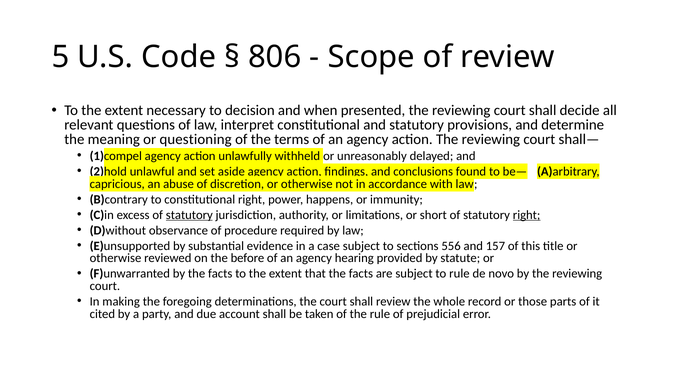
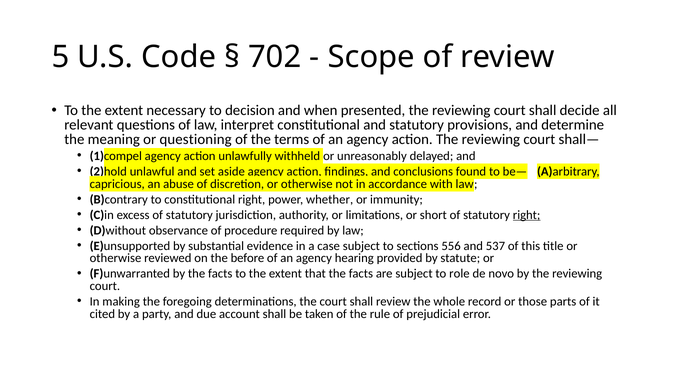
806: 806 -> 702
happens: happens -> whether
statutory at (189, 215) underline: present -> none
157: 157 -> 537
to rule: rule -> role
